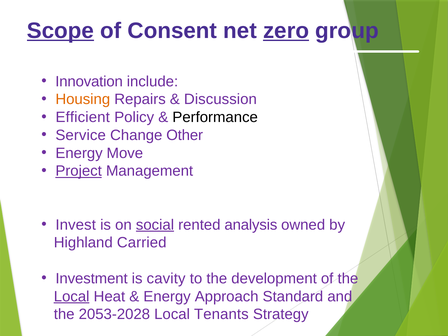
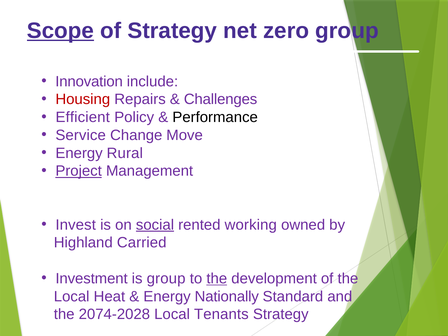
of Consent: Consent -> Strategy
zero underline: present -> none
Housing colour: orange -> red
Discussion: Discussion -> Challenges
Other: Other -> Move
Move: Move -> Rural
analysis: analysis -> working
is cavity: cavity -> group
the at (217, 279) underline: none -> present
Local at (72, 296) underline: present -> none
Approach: Approach -> Nationally
2053-2028: 2053-2028 -> 2074-2028
